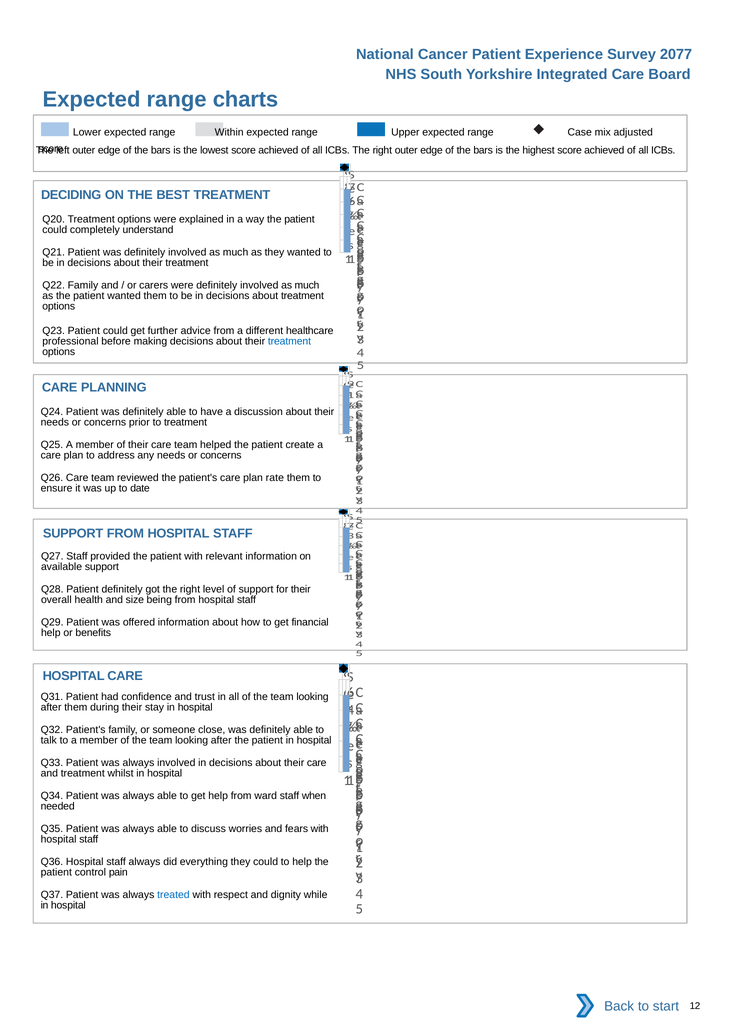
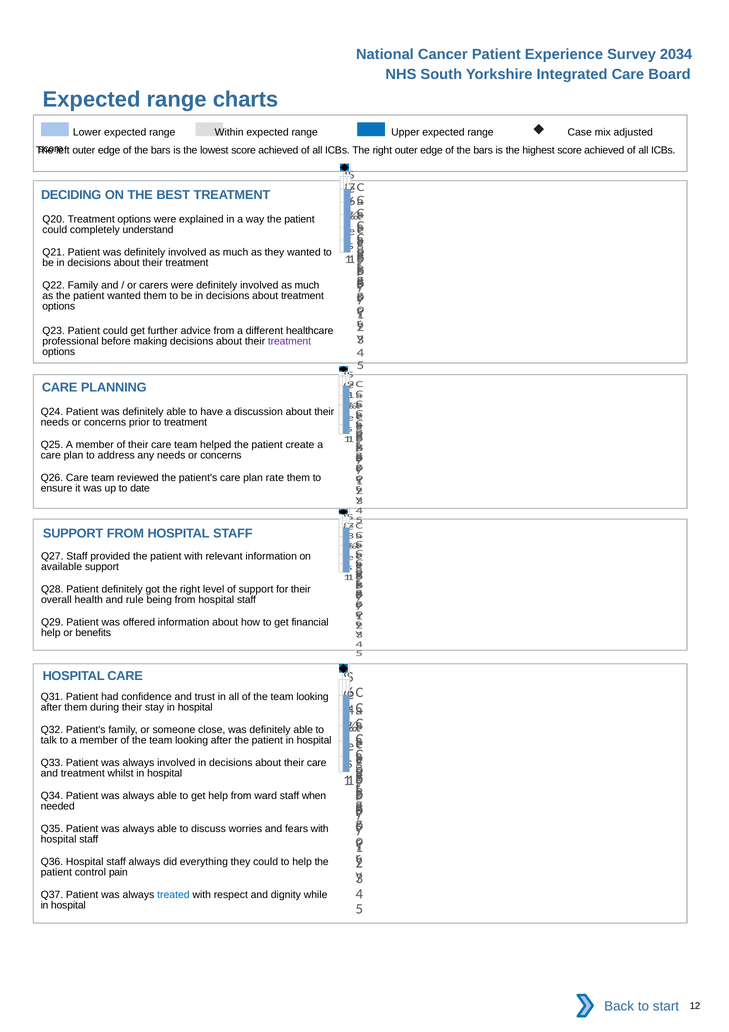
2077: 2077 -> 2034
treatment at (289, 341) colour: blue -> purple
size: size -> rule
